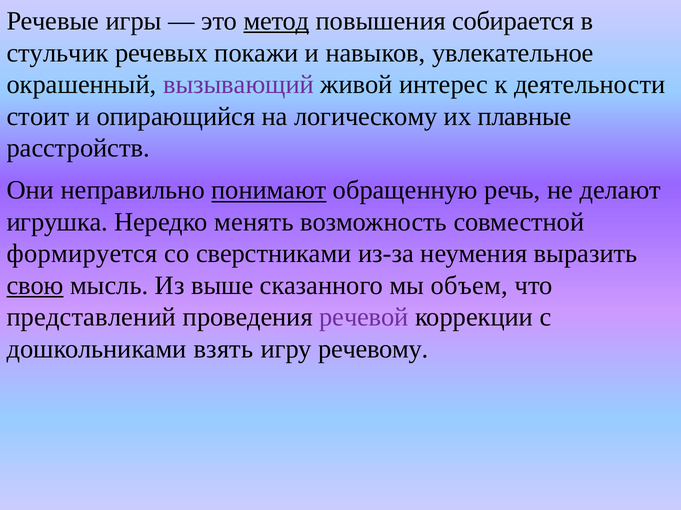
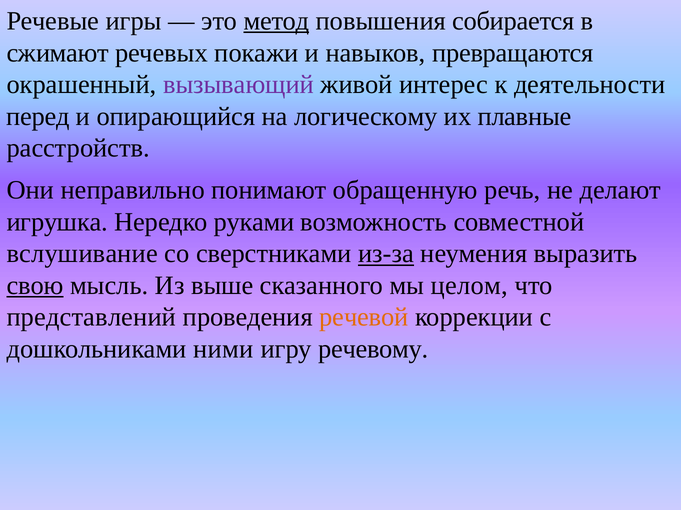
стульчик: стульчик -> сжимают
увлекательное: увлекательное -> превращаются
стоит: стоит -> перед
понимают underline: present -> none
менять: менять -> руками
формируется: формируется -> вслушивание
из-за underline: none -> present
объем: объем -> целом
речевой colour: purple -> orange
взять: взять -> ними
